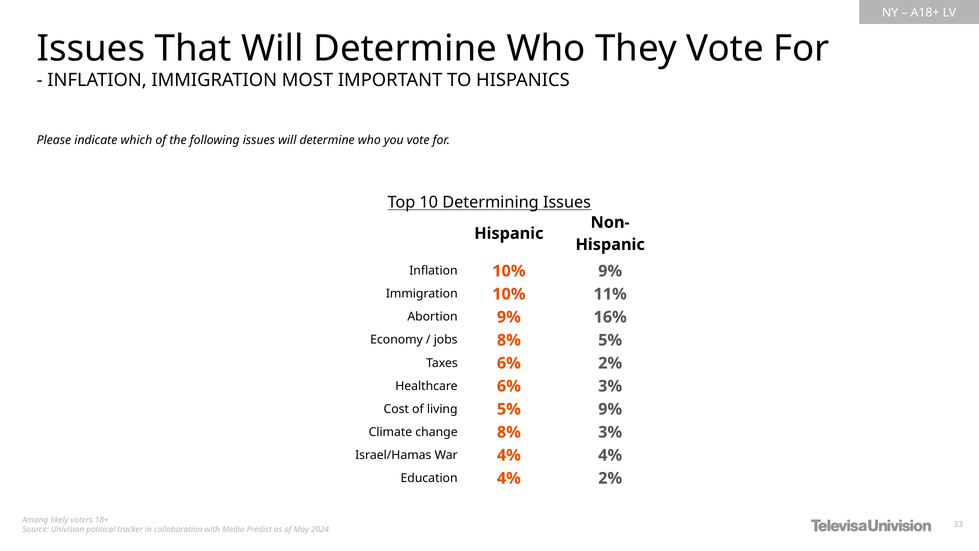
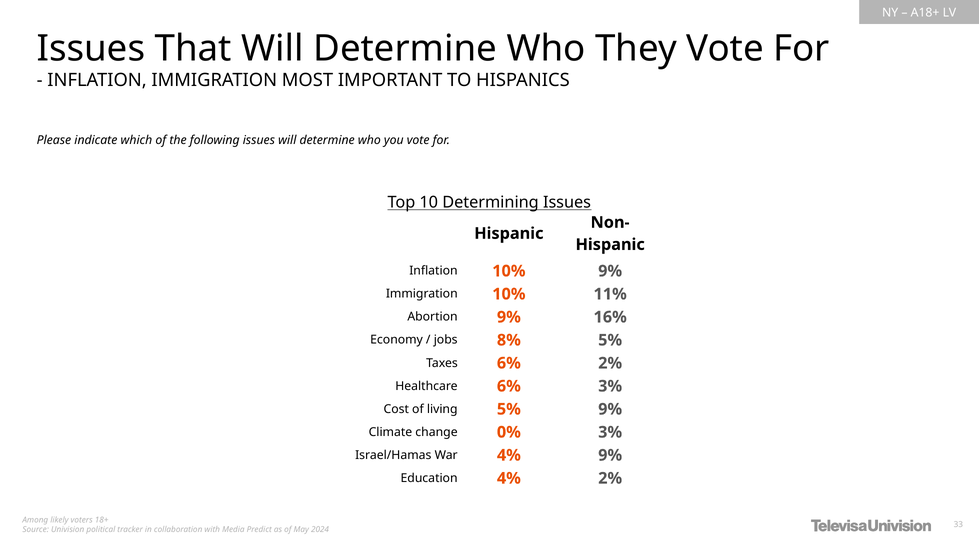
change 8%: 8% -> 0%
4% 4%: 4% -> 9%
